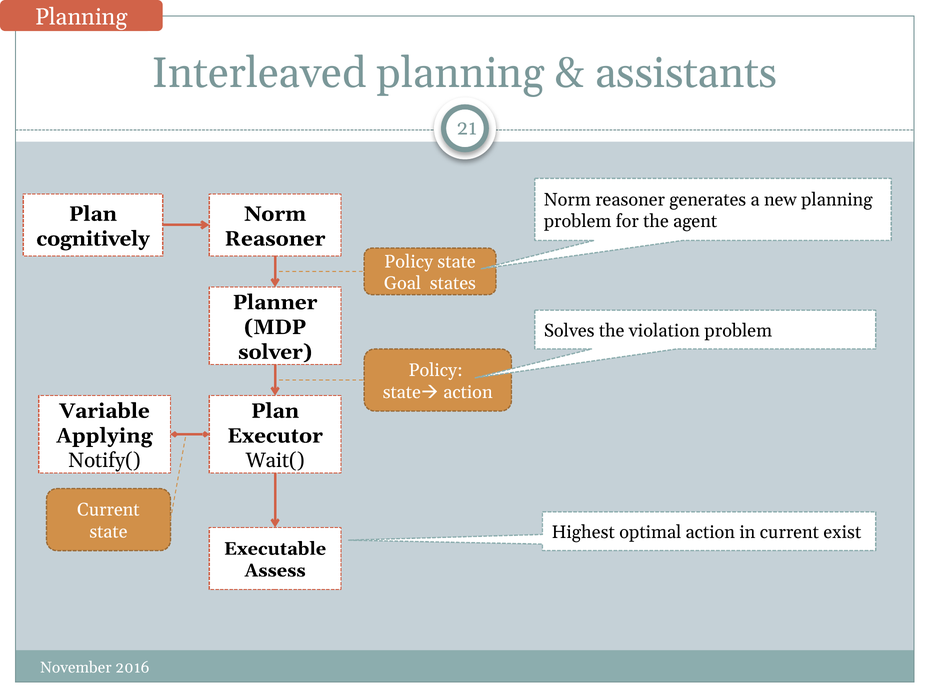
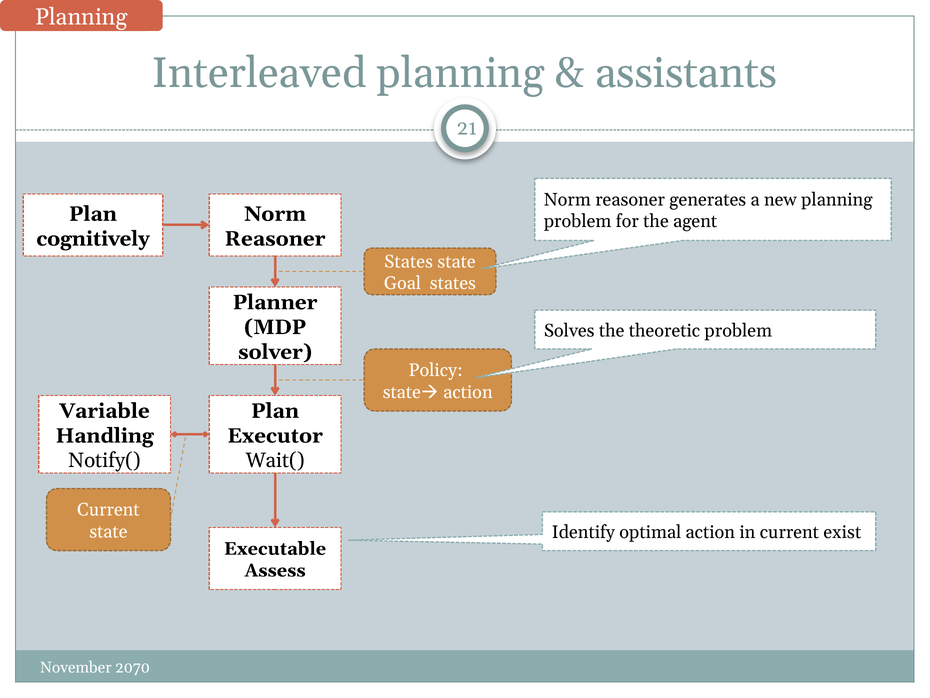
Policy at (409, 262): Policy -> States
violation: violation -> theoretic
Applying: Applying -> Handling
Highest: Highest -> Identify
2016: 2016 -> 2070
